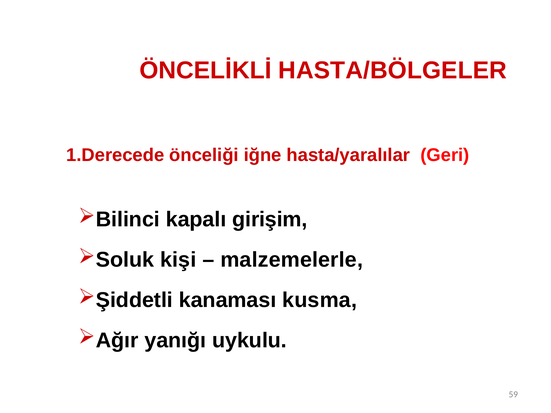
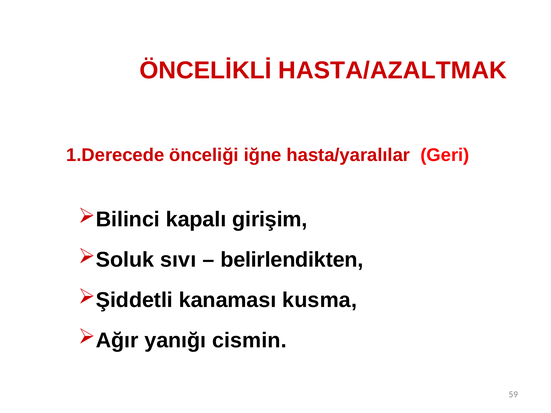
HASTA/BÖLGELER: HASTA/BÖLGELER -> HASTA/AZALTMAK
kişi: kişi -> sıvı
malzemelerle: malzemelerle -> belirlendikten
uykulu: uykulu -> cismin
